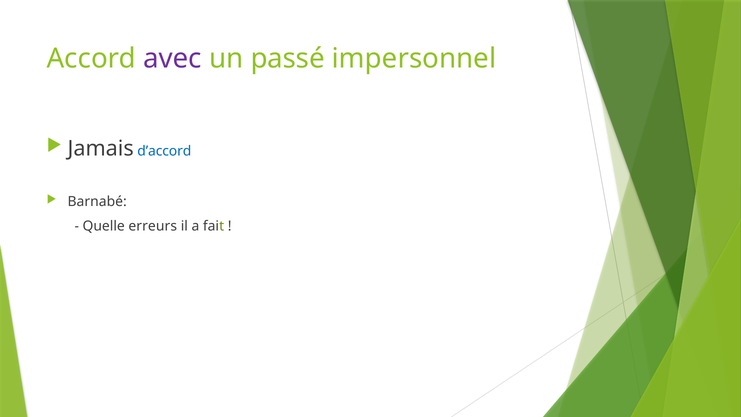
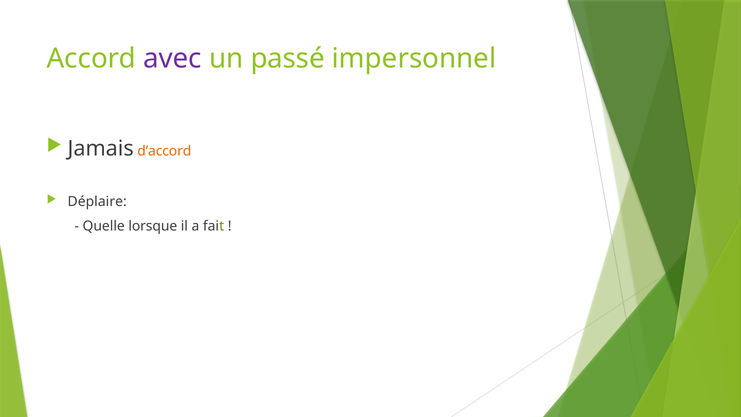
d’accord colour: blue -> orange
Barnabé: Barnabé -> Déplaire
erreurs: erreurs -> lorsque
